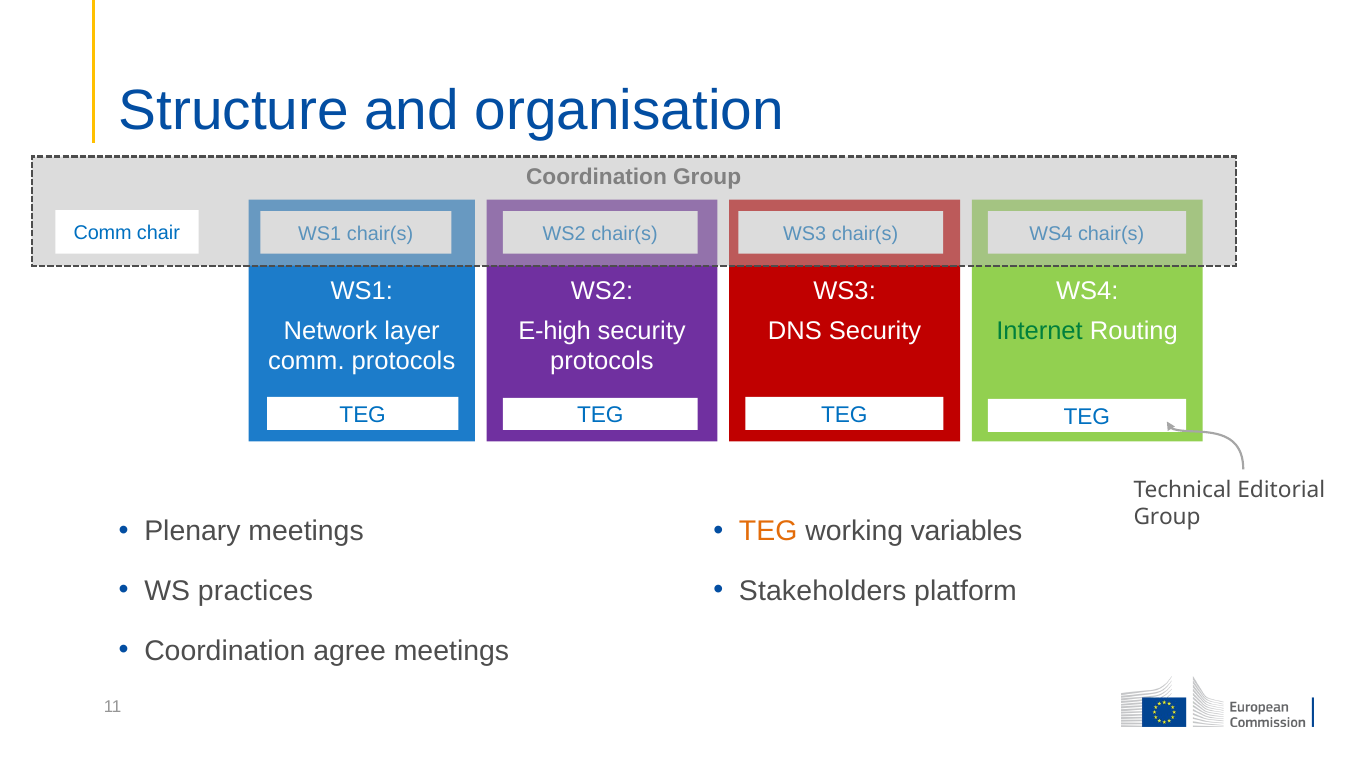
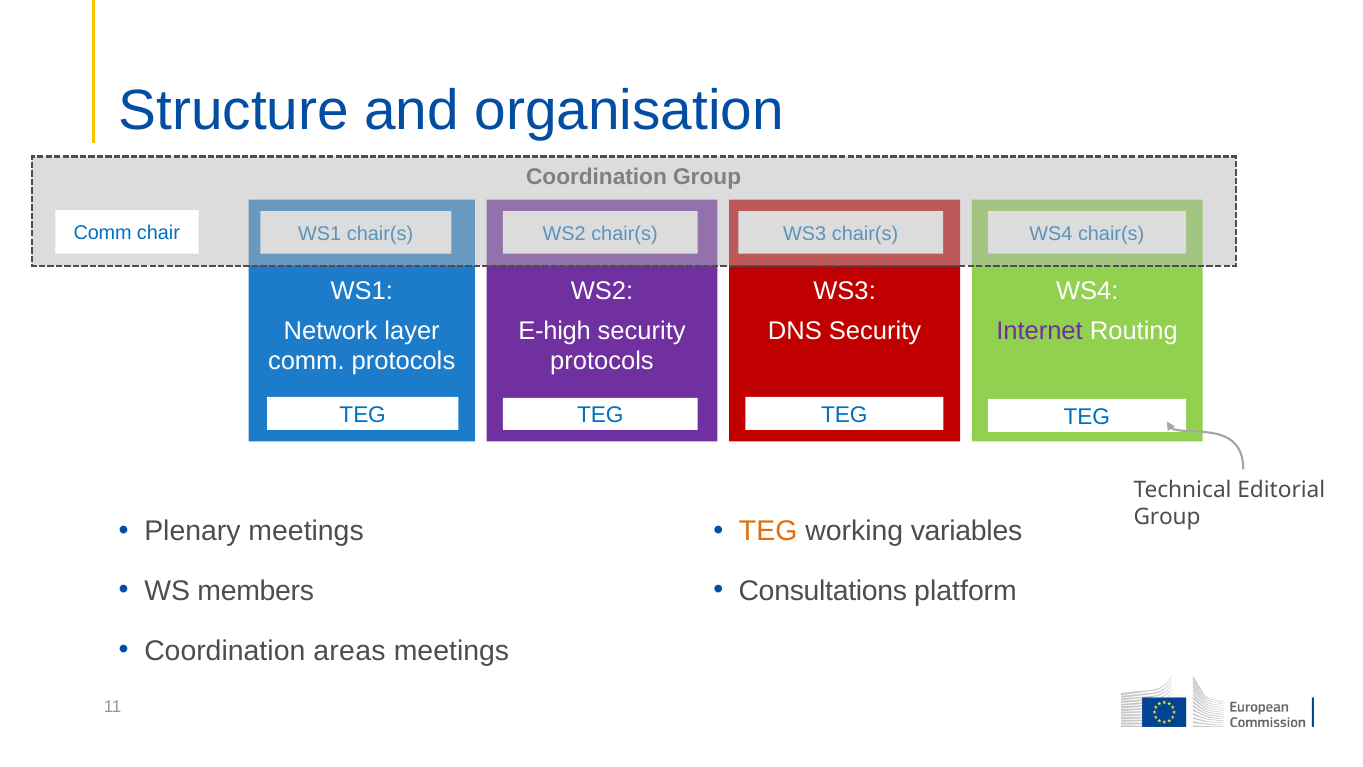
Internet colour: green -> purple
practices: practices -> members
Stakeholders: Stakeholders -> Consultations
agree: agree -> areas
